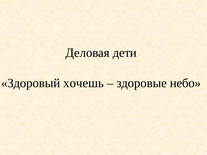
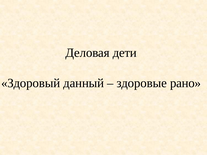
хочешь: хочешь -> данный
небо: небо -> рано
